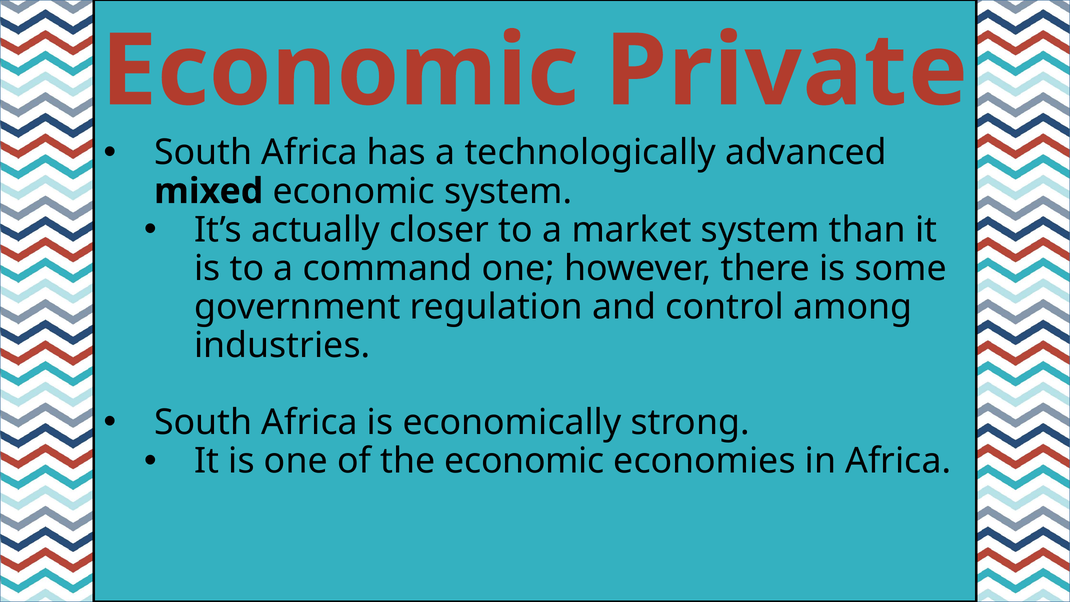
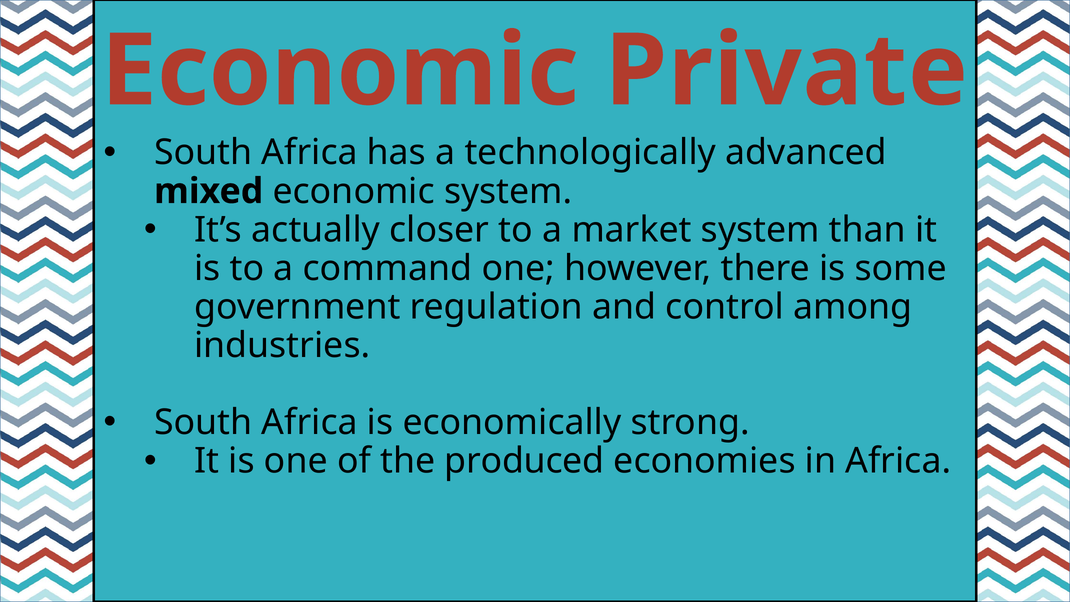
the economic: economic -> produced
